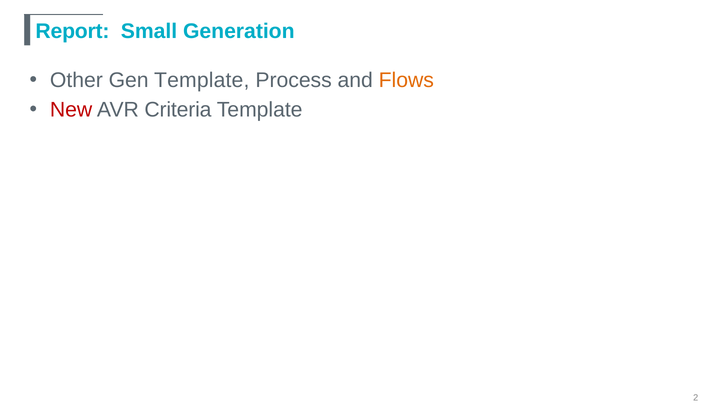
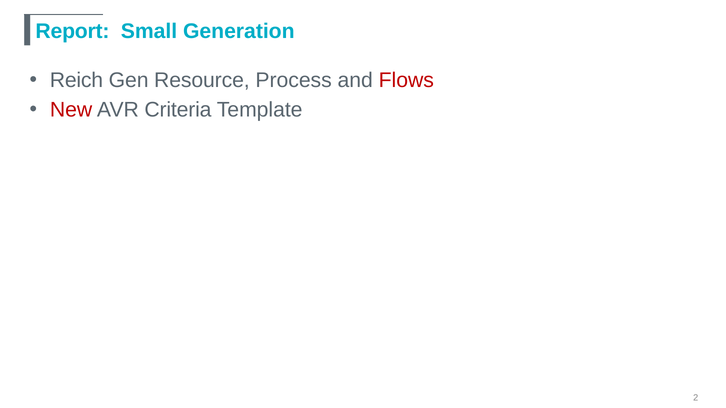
Other: Other -> Reich
Gen Template: Template -> Resource
Flows colour: orange -> red
